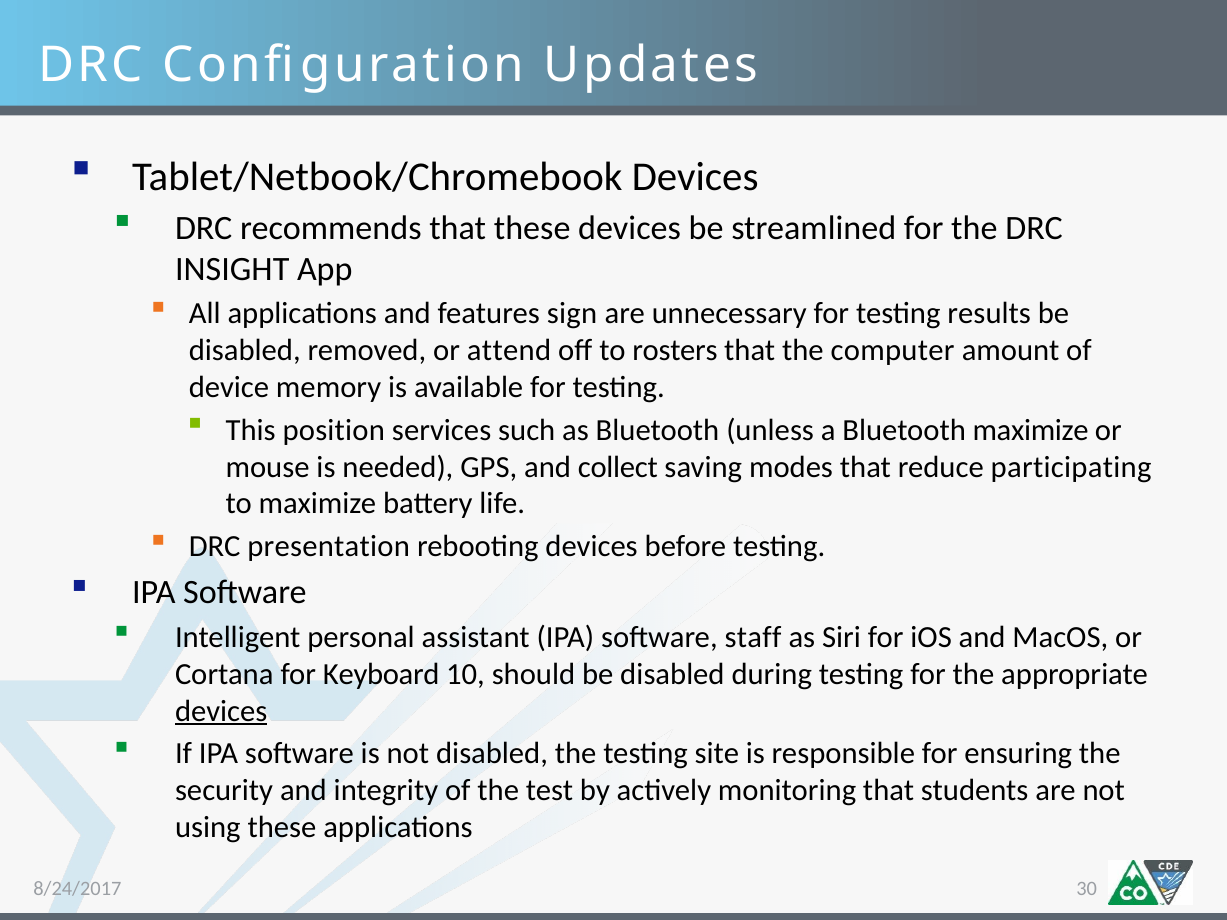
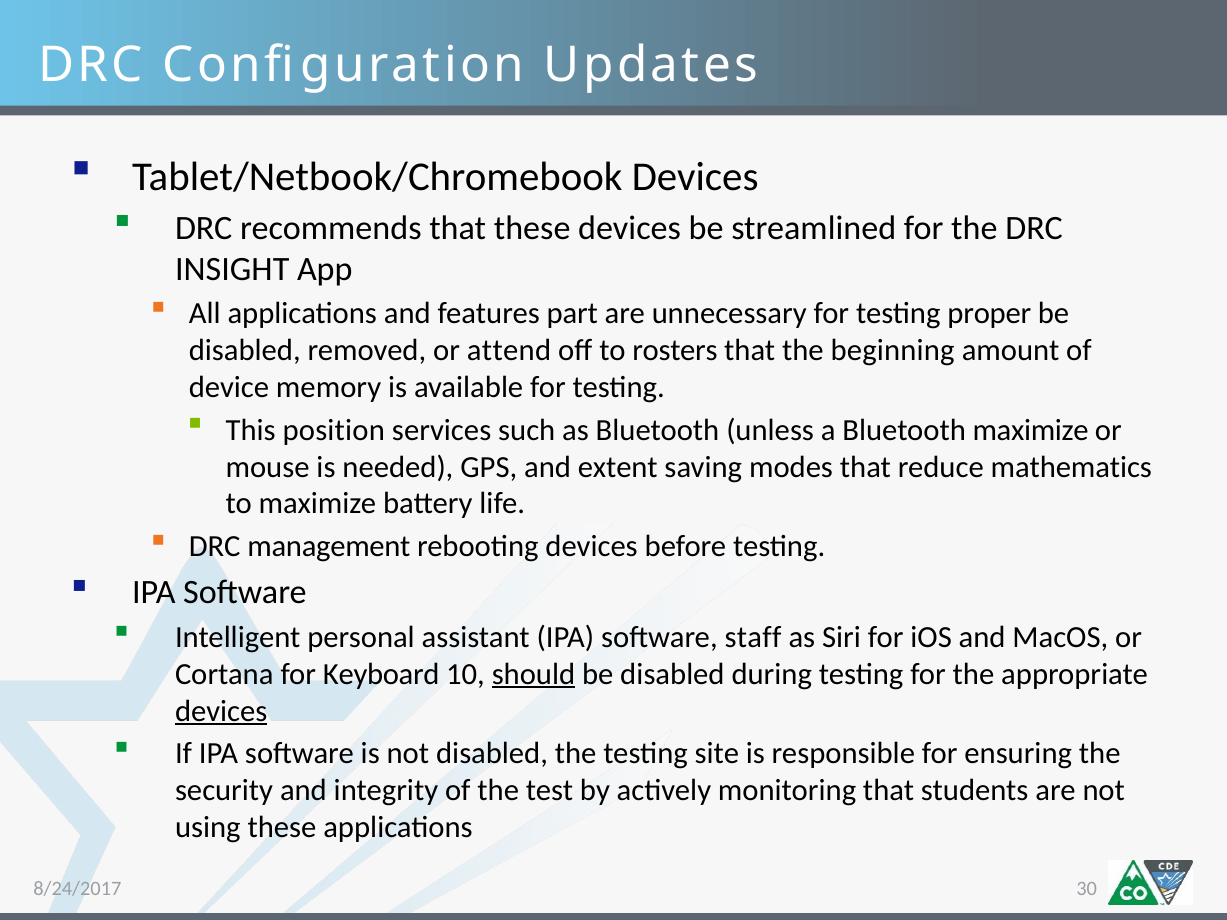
sign: sign -> part
results: results -> proper
computer: computer -> beginning
collect: collect -> extent
participating: participating -> mathematics
presentation: presentation -> management
should underline: none -> present
